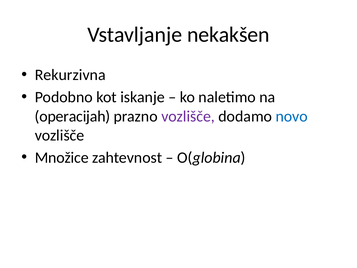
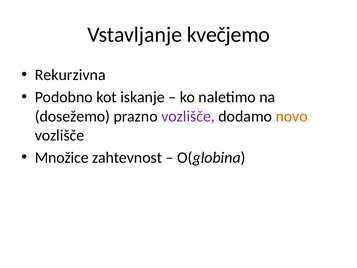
nekakšen: nekakšen -> kvečjemo
operacijah: operacijah -> dosežemo
novo colour: blue -> orange
